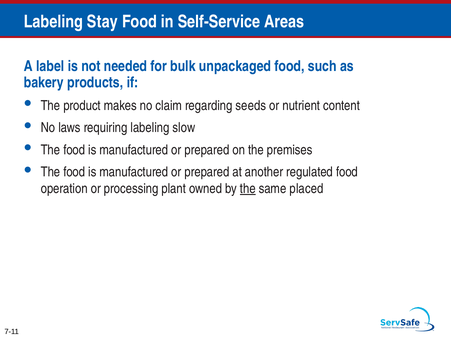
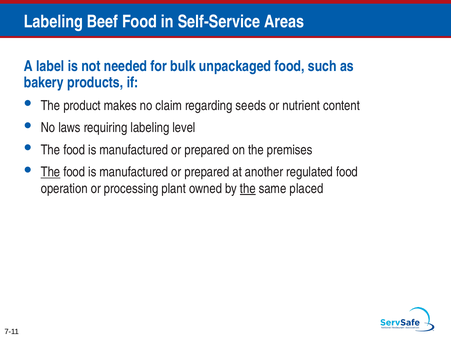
Stay: Stay -> Beef
slow: slow -> level
The at (51, 172) underline: none -> present
